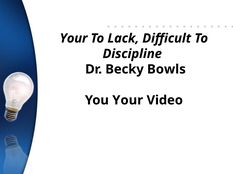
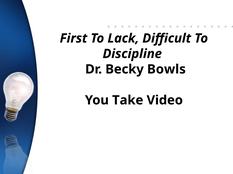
Your at (74, 38): Your -> First
You Your: Your -> Take
